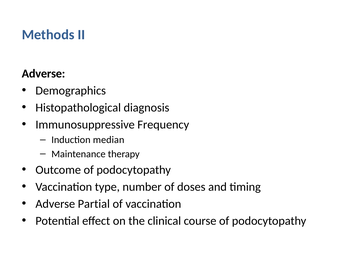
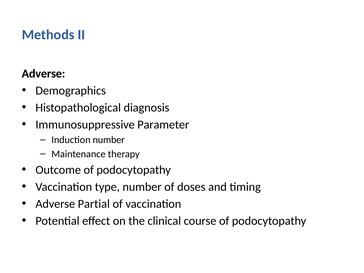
Frequency: Frequency -> Parameter
Induction median: median -> number
